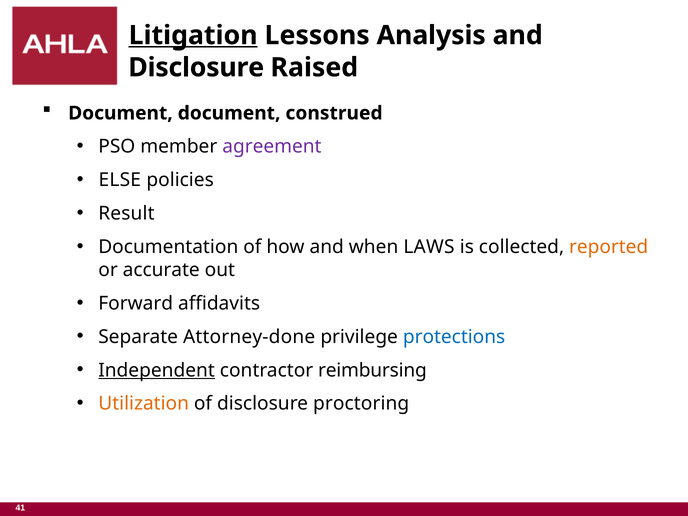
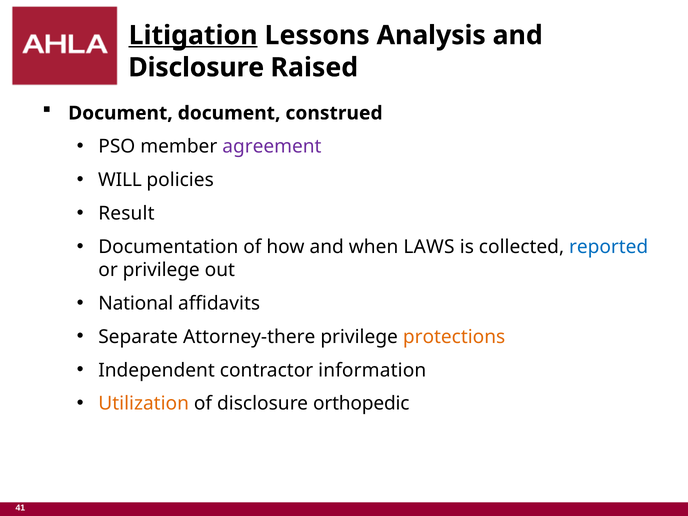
ELSE: ELSE -> WILL
reported colour: orange -> blue
or accurate: accurate -> privilege
Forward: Forward -> National
Attorney-done: Attorney-done -> Attorney-there
protections colour: blue -> orange
Independent underline: present -> none
reimbursing: reimbursing -> information
proctoring: proctoring -> orthopedic
